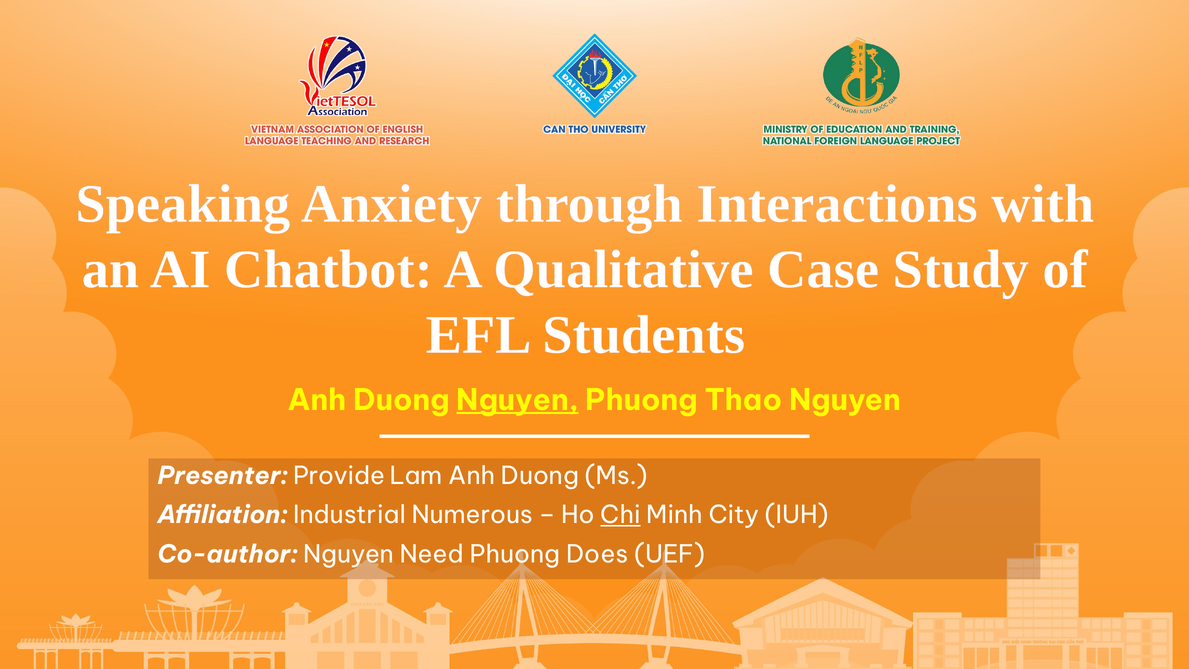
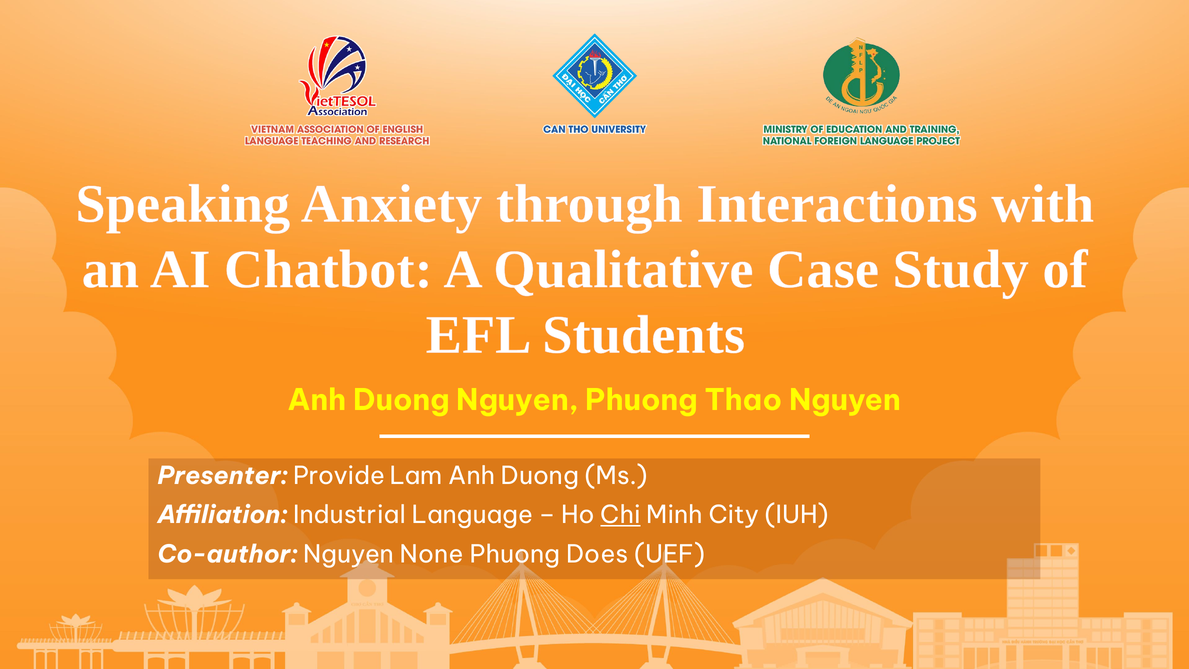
Nguyen at (518, 400) underline: present -> none
Numerous: Numerous -> Language
Need: Need -> None
